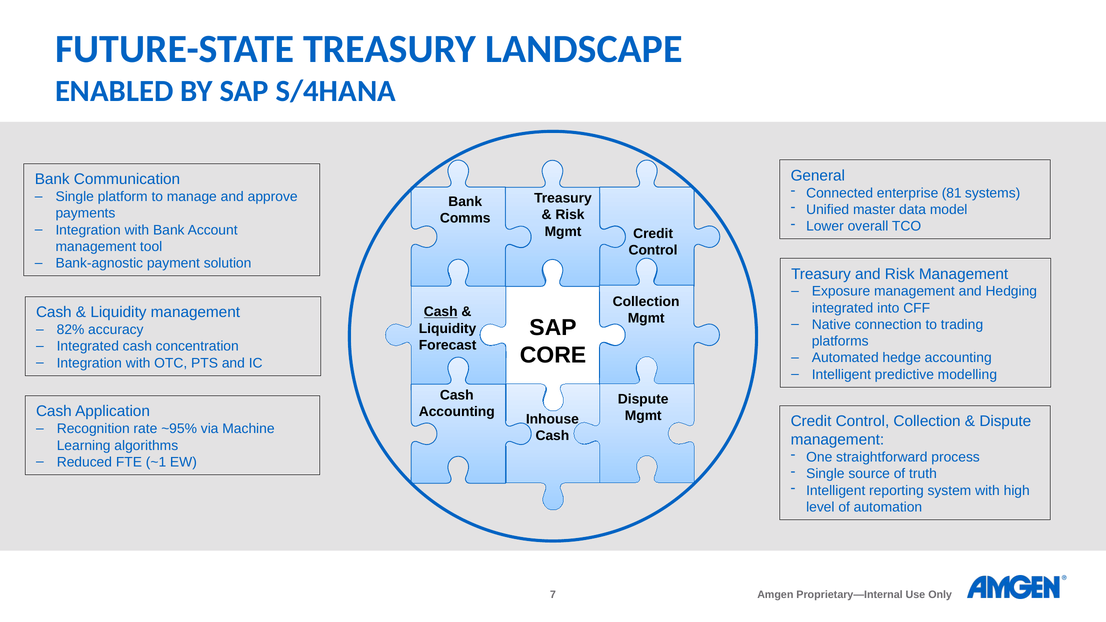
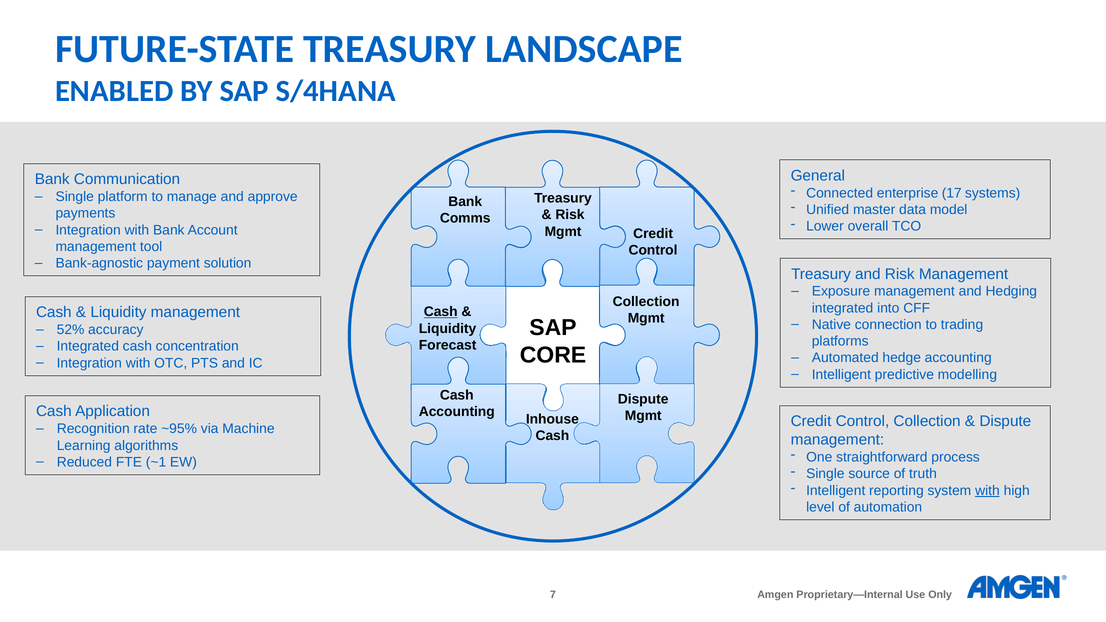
81: 81 -> 17
82%: 82% -> 52%
with at (987, 491) underline: none -> present
